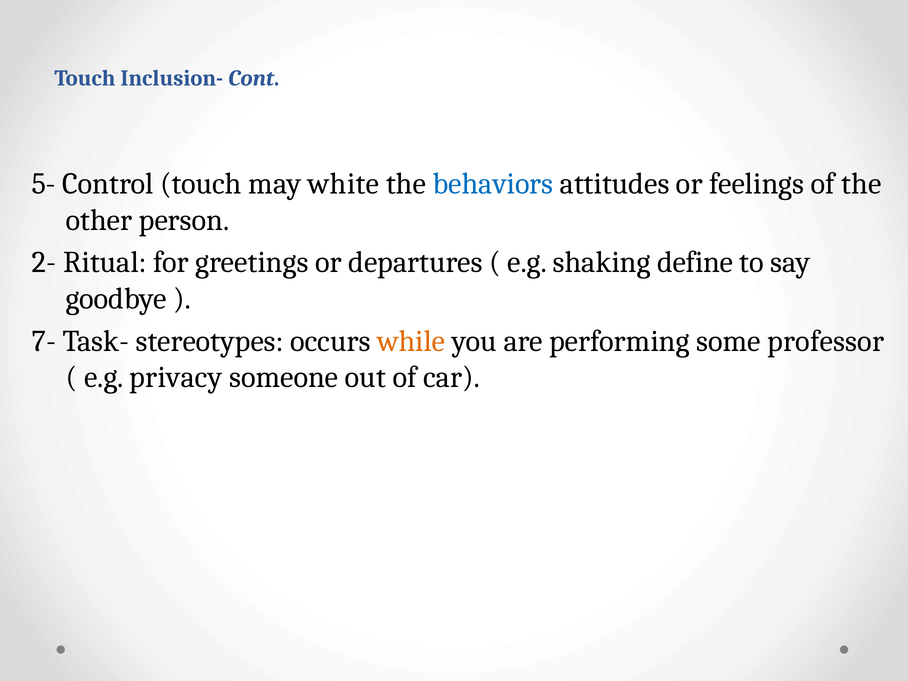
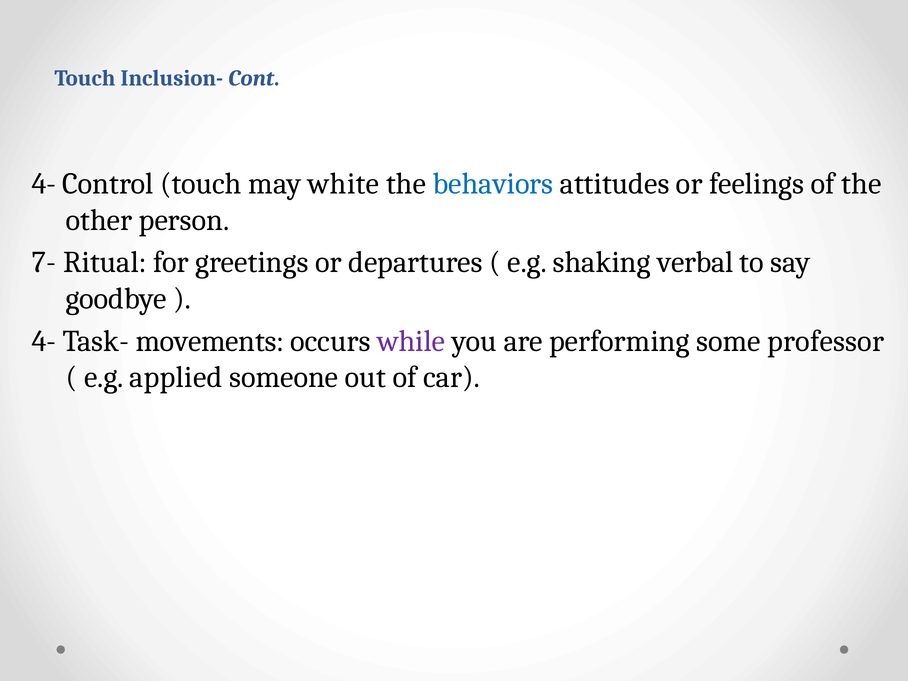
5- at (44, 184): 5- -> 4-
2-: 2- -> 7-
define: define -> verbal
7- at (44, 341): 7- -> 4-
stereotypes: stereotypes -> movements
while colour: orange -> purple
privacy: privacy -> applied
